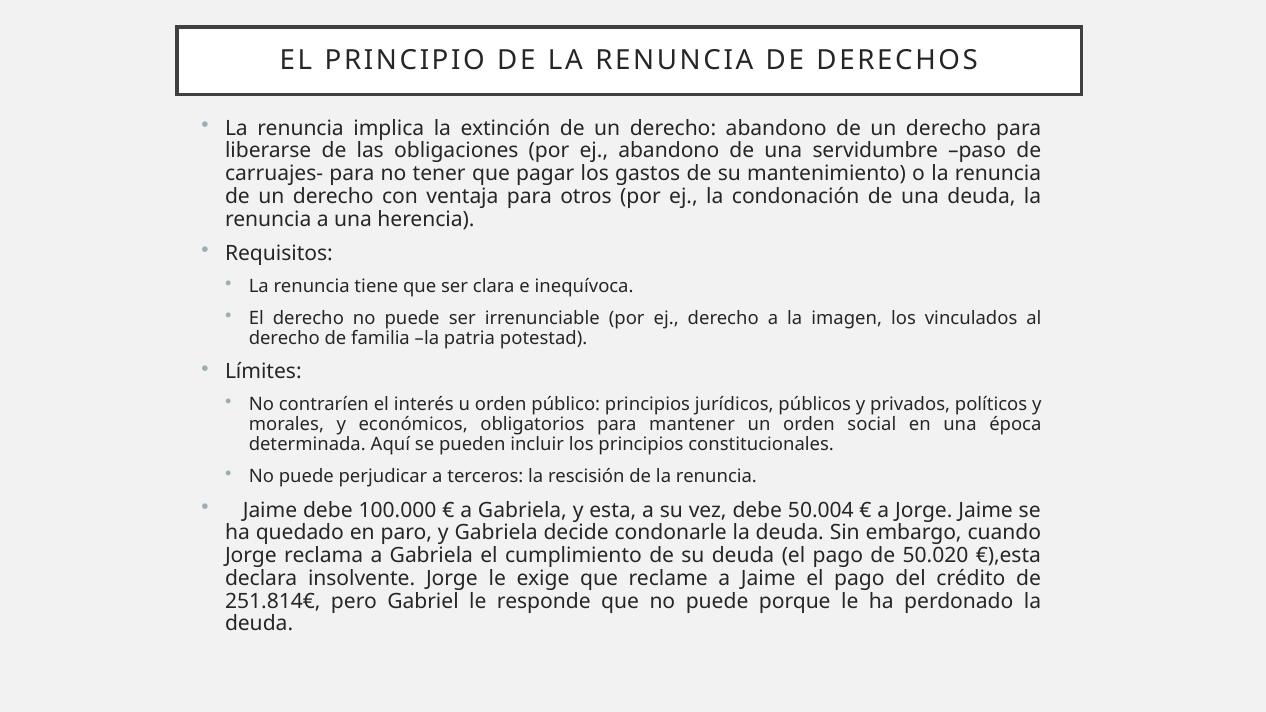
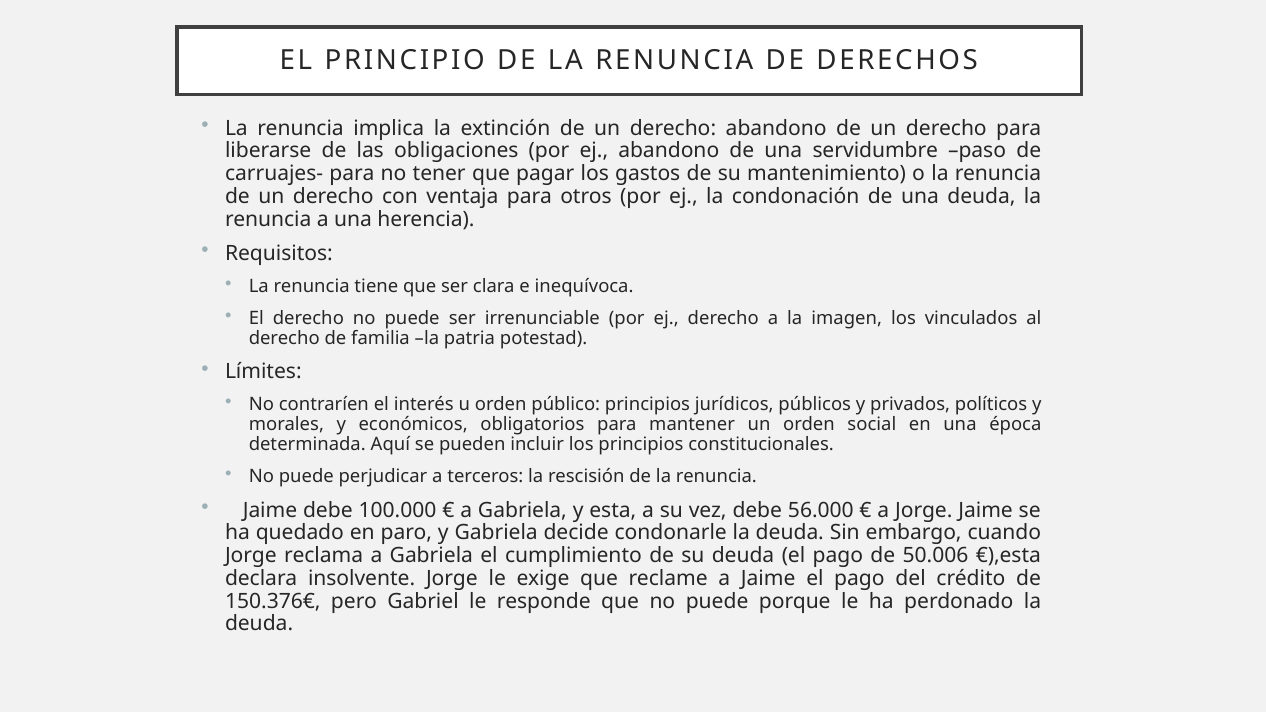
50.004: 50.004 -> 56.000
50.020: 50.020 -> 50.006
251.814€: 251.814€ -> 150.376€
